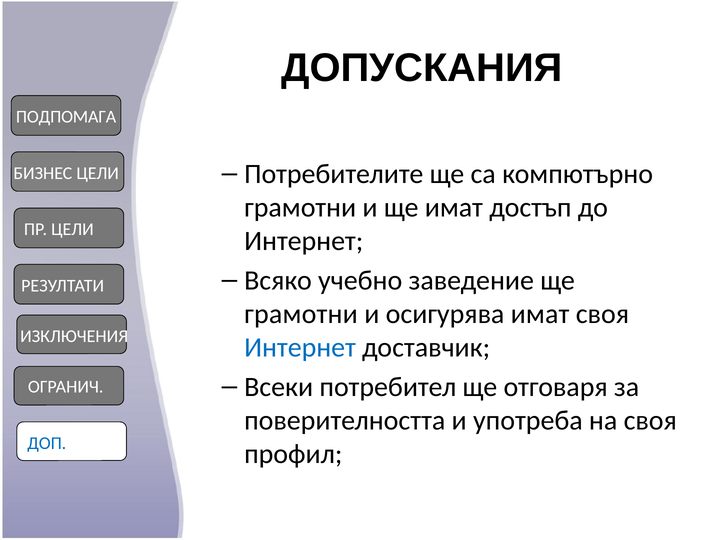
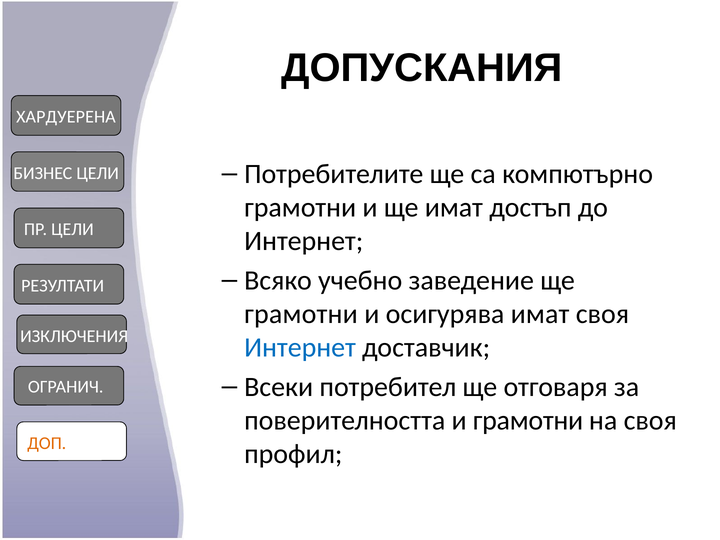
ПОДПОМАГА: ПОДПОМАГА -> ХАРДУЕРЕНА
и употреба: употреба -> грамотни
ДОП colour: blue -> orange
